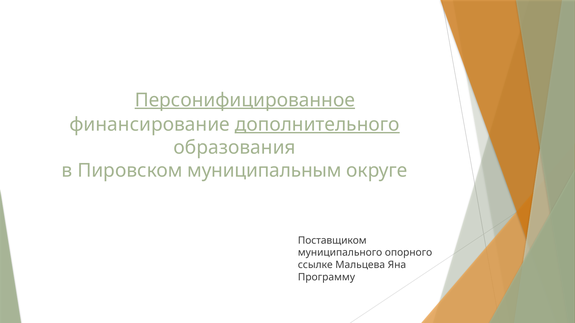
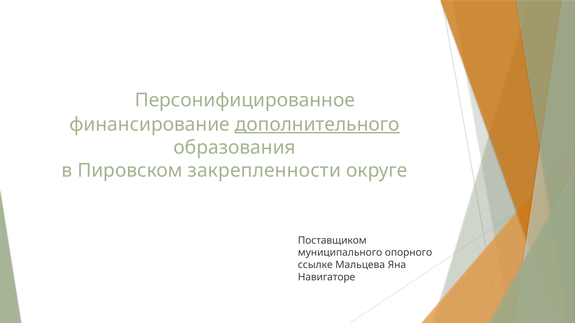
Персонифицированное underline: present -> none
муниципальным: муниципальным -> закрепленности
Программу: Программу -> Навигаторе
